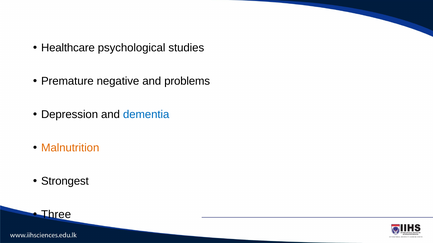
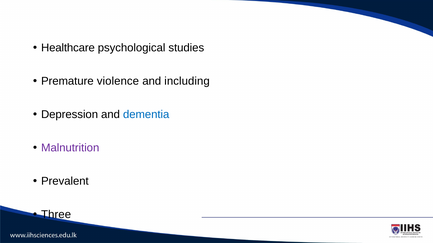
negative: negative -> violence
problems: problems -> including
Malnutrition colour: orange -> purple
Strongest: Strongest -> Prevalent
